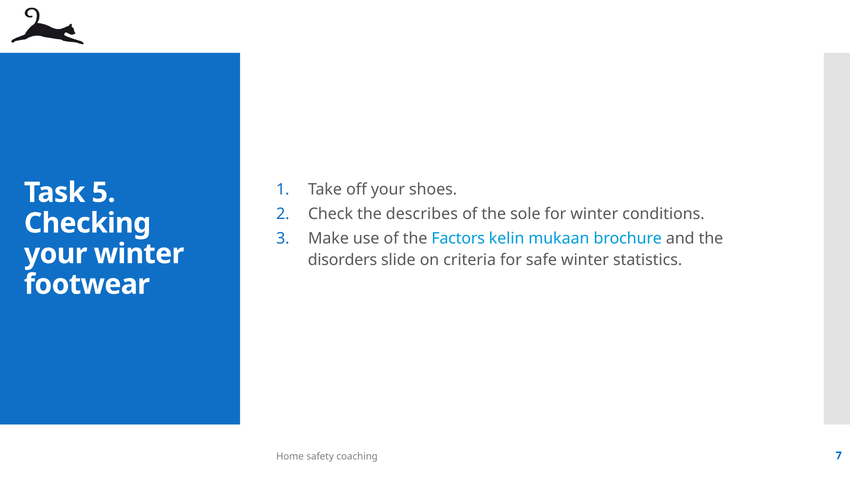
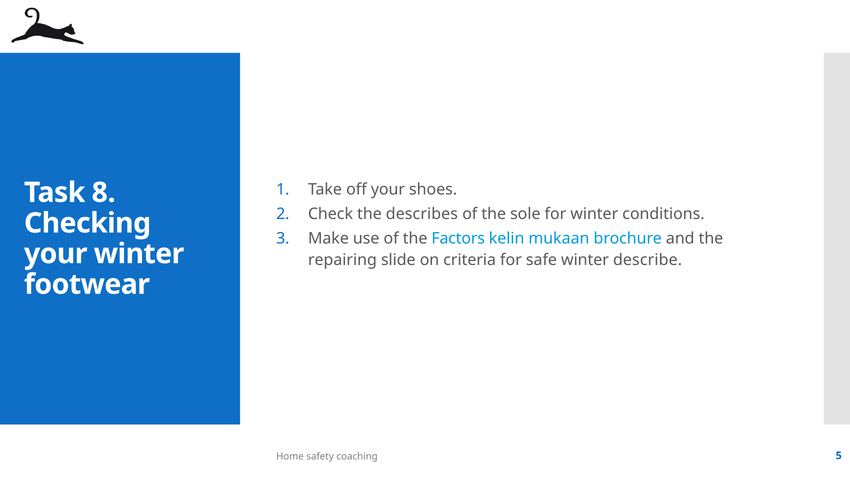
5: 5 -> 8
disorders: disorders -> repairing
statistics: statistics -> describe
7: 7 -> 5
